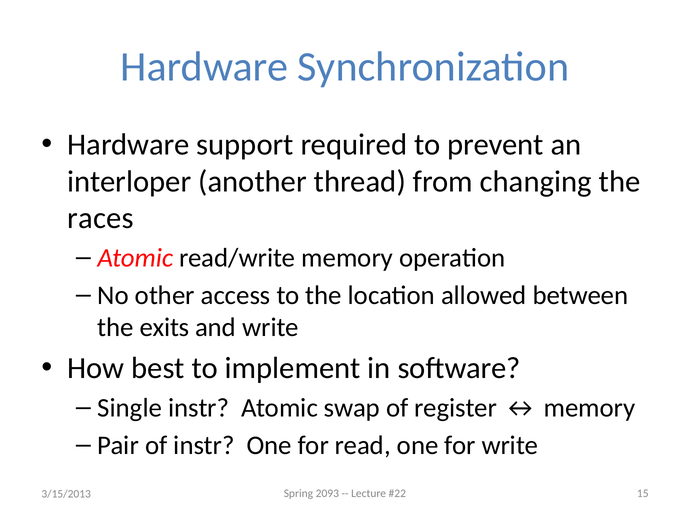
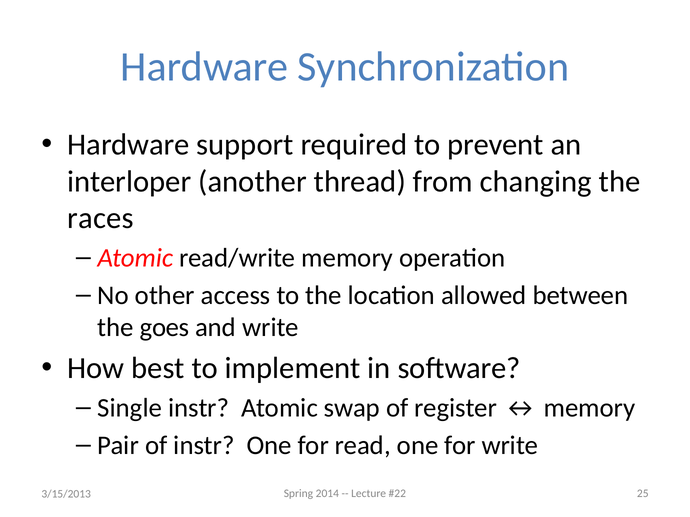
exits: exits -> goes
2093: 2093 -> 2014
15: 15 -> 25
